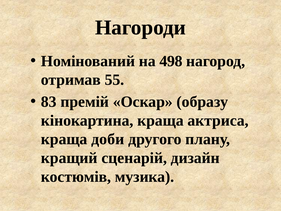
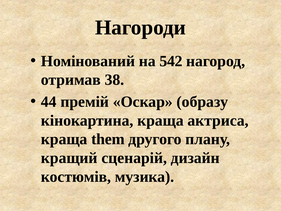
498: 498 -> 542
55: 55 -> 38
83: 83 -> 44
доби: доби -> them
